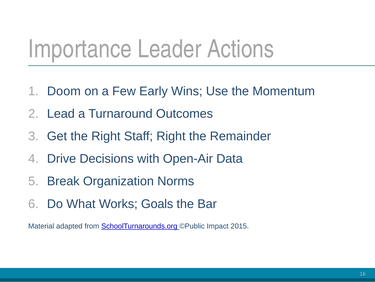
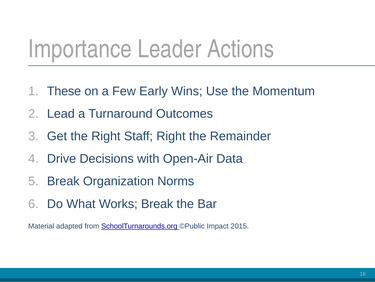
Doom: Doom -> These
Works Goals: Goals -> Break
